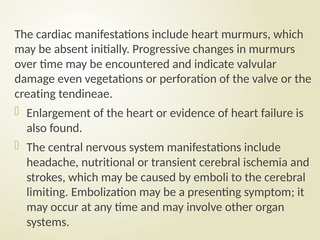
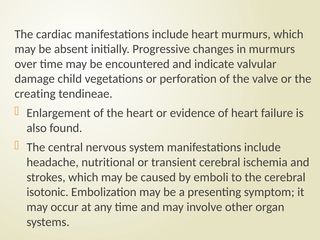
even: even -> child
limiting: limiting -> isotonic
